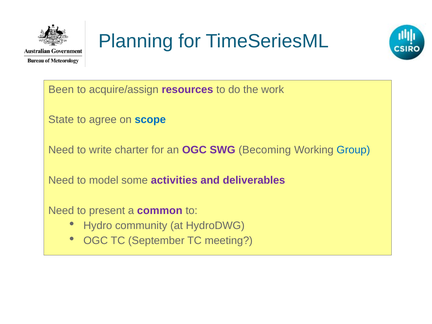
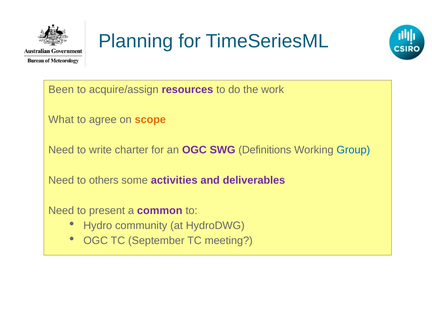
State: State -> What
scope colour: blue -> orange
Becoming: Becoming -> Definitions
model: model -> others
